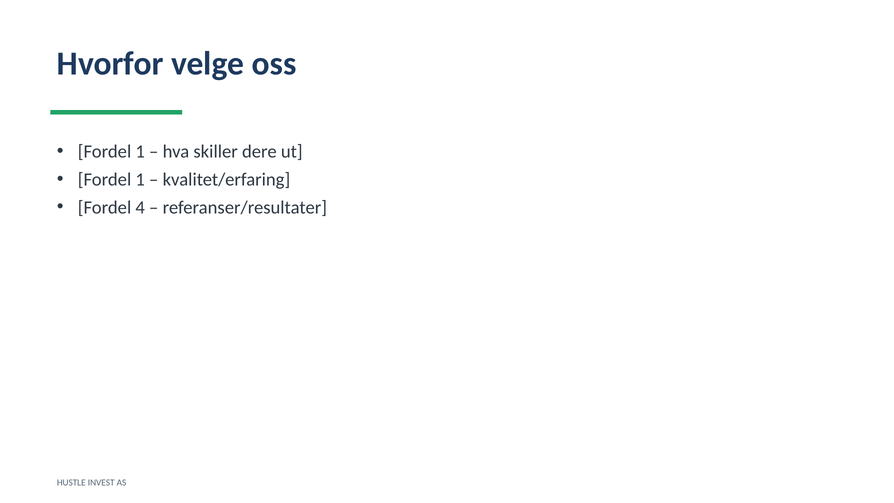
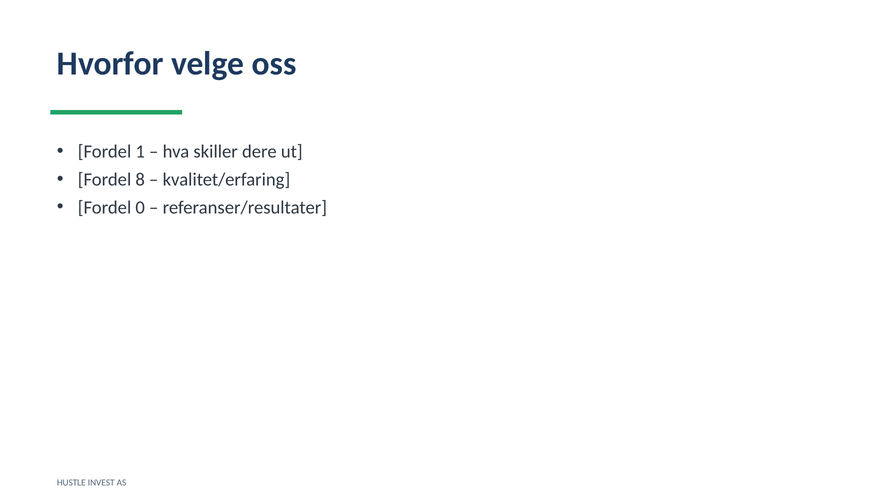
1 at (140, 179): 1 -> 8
4: 4 -> 0
